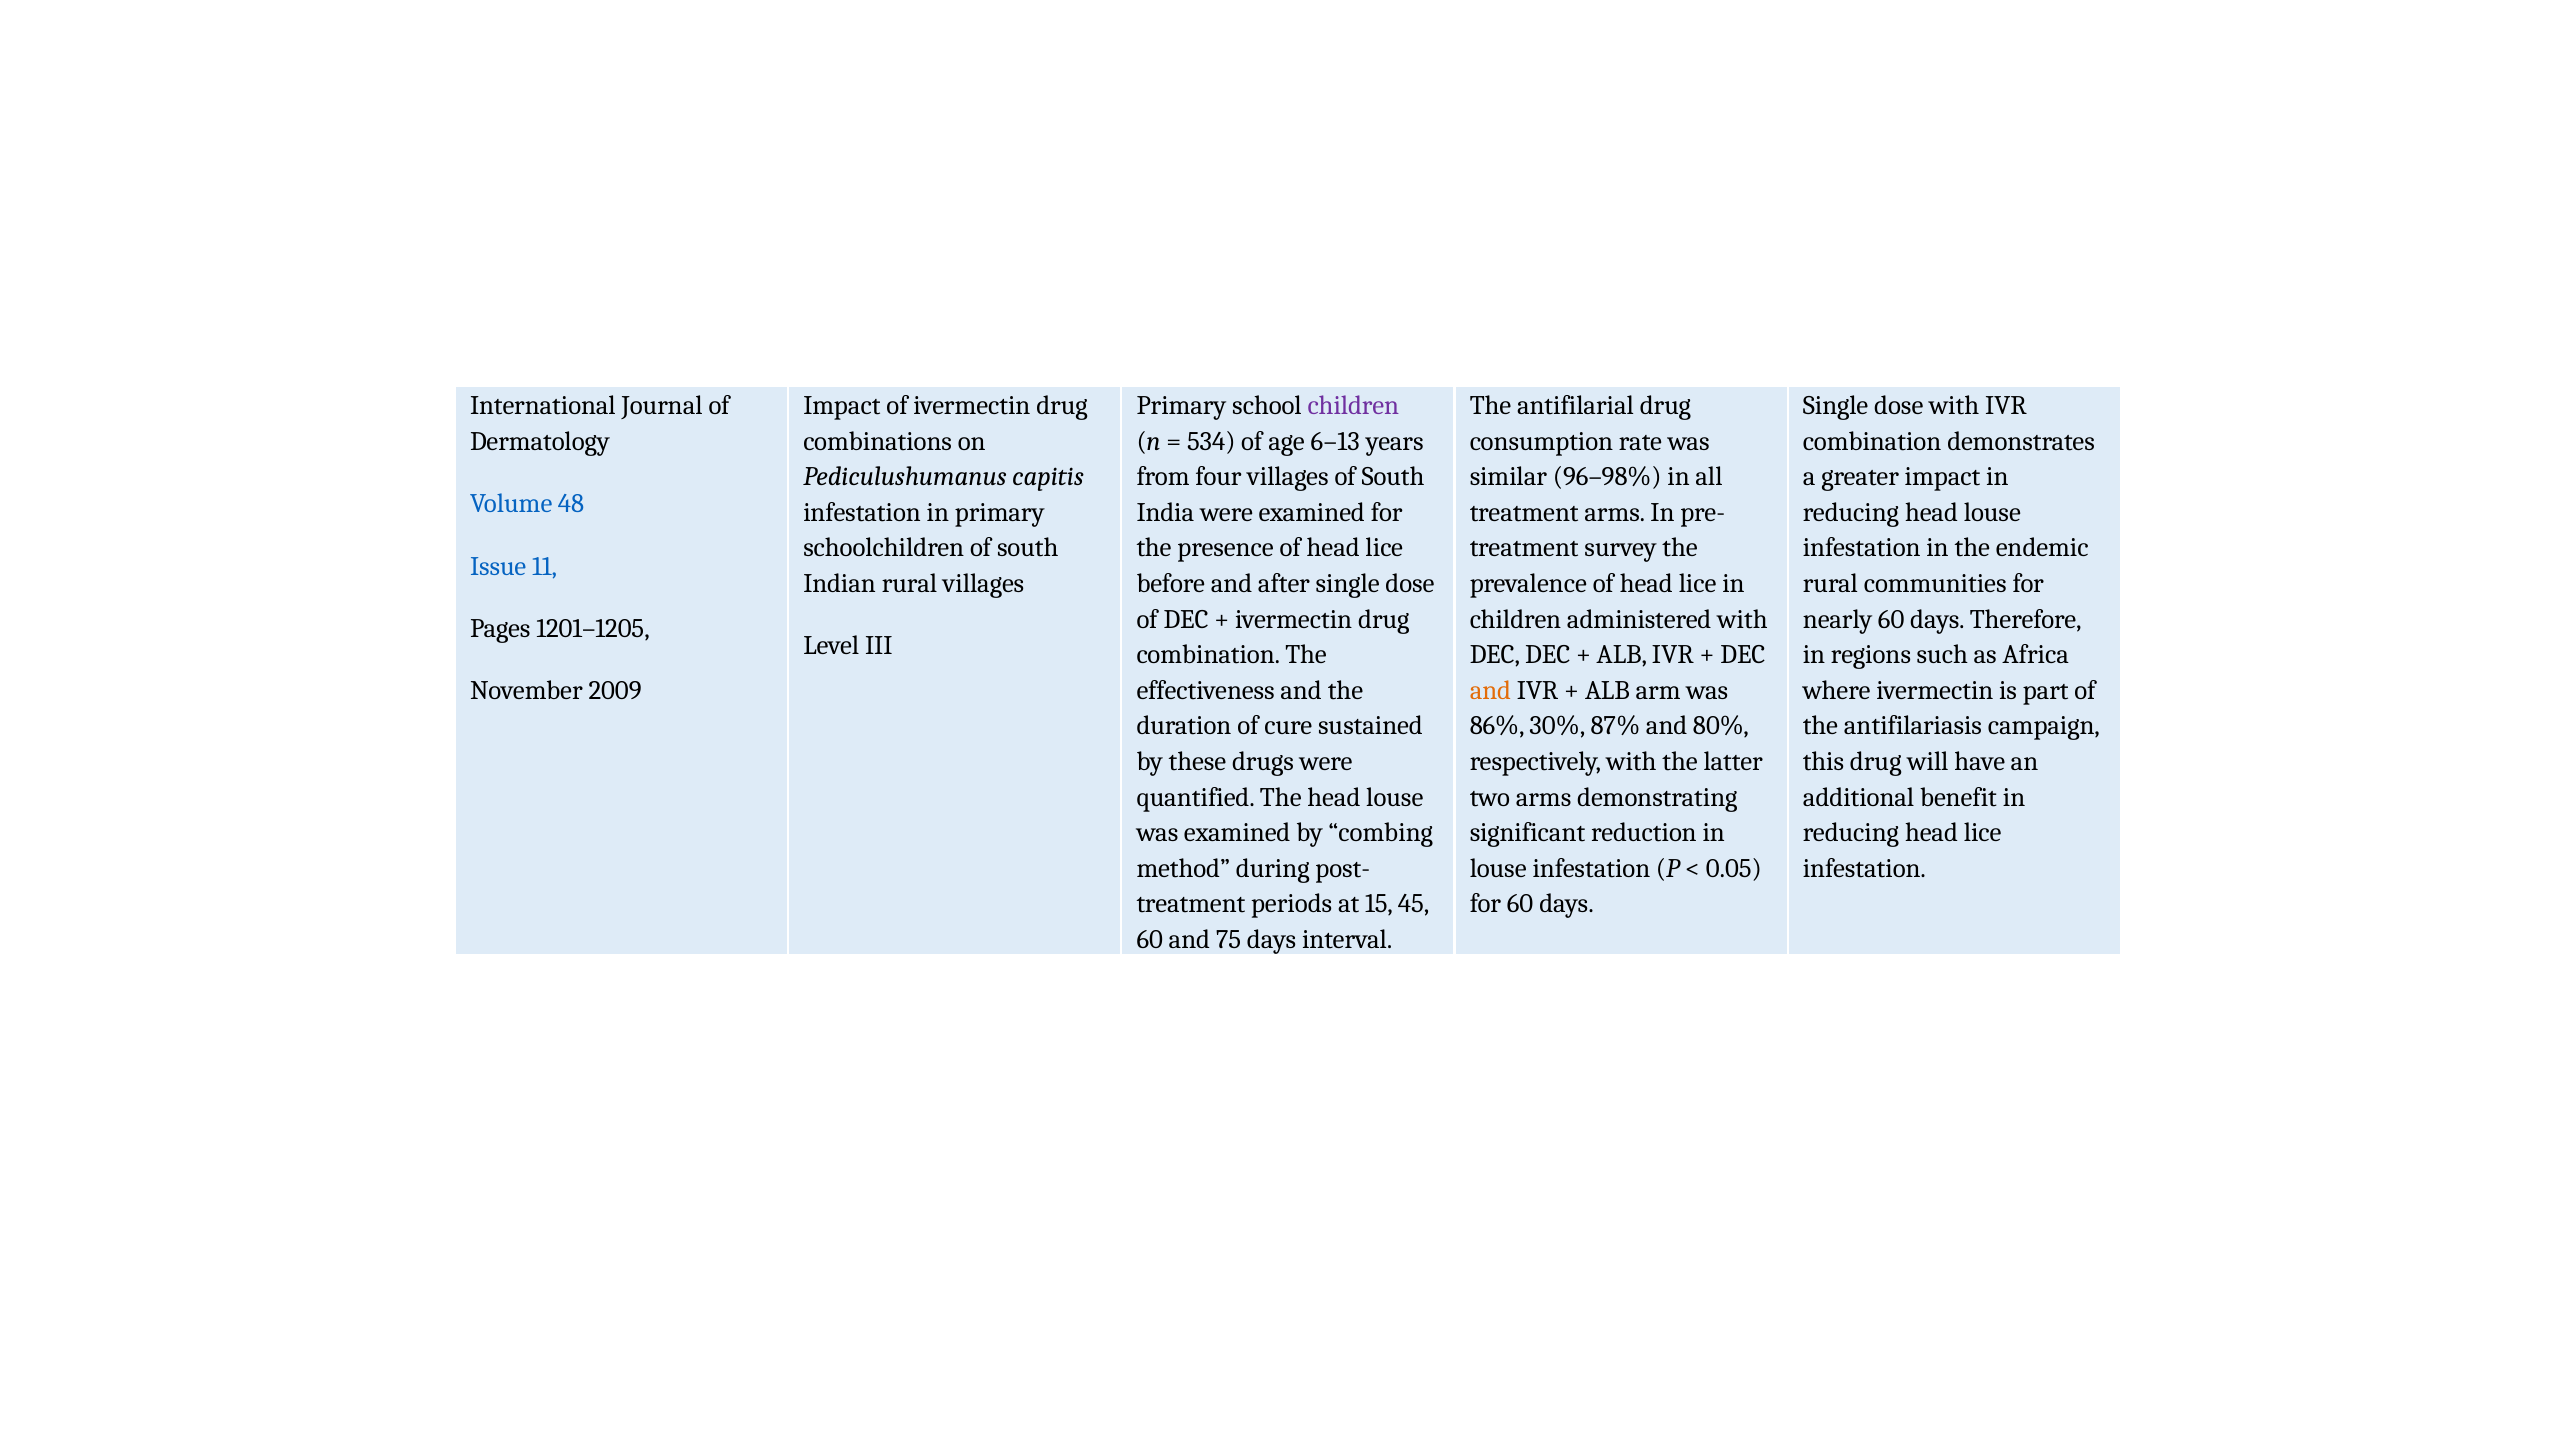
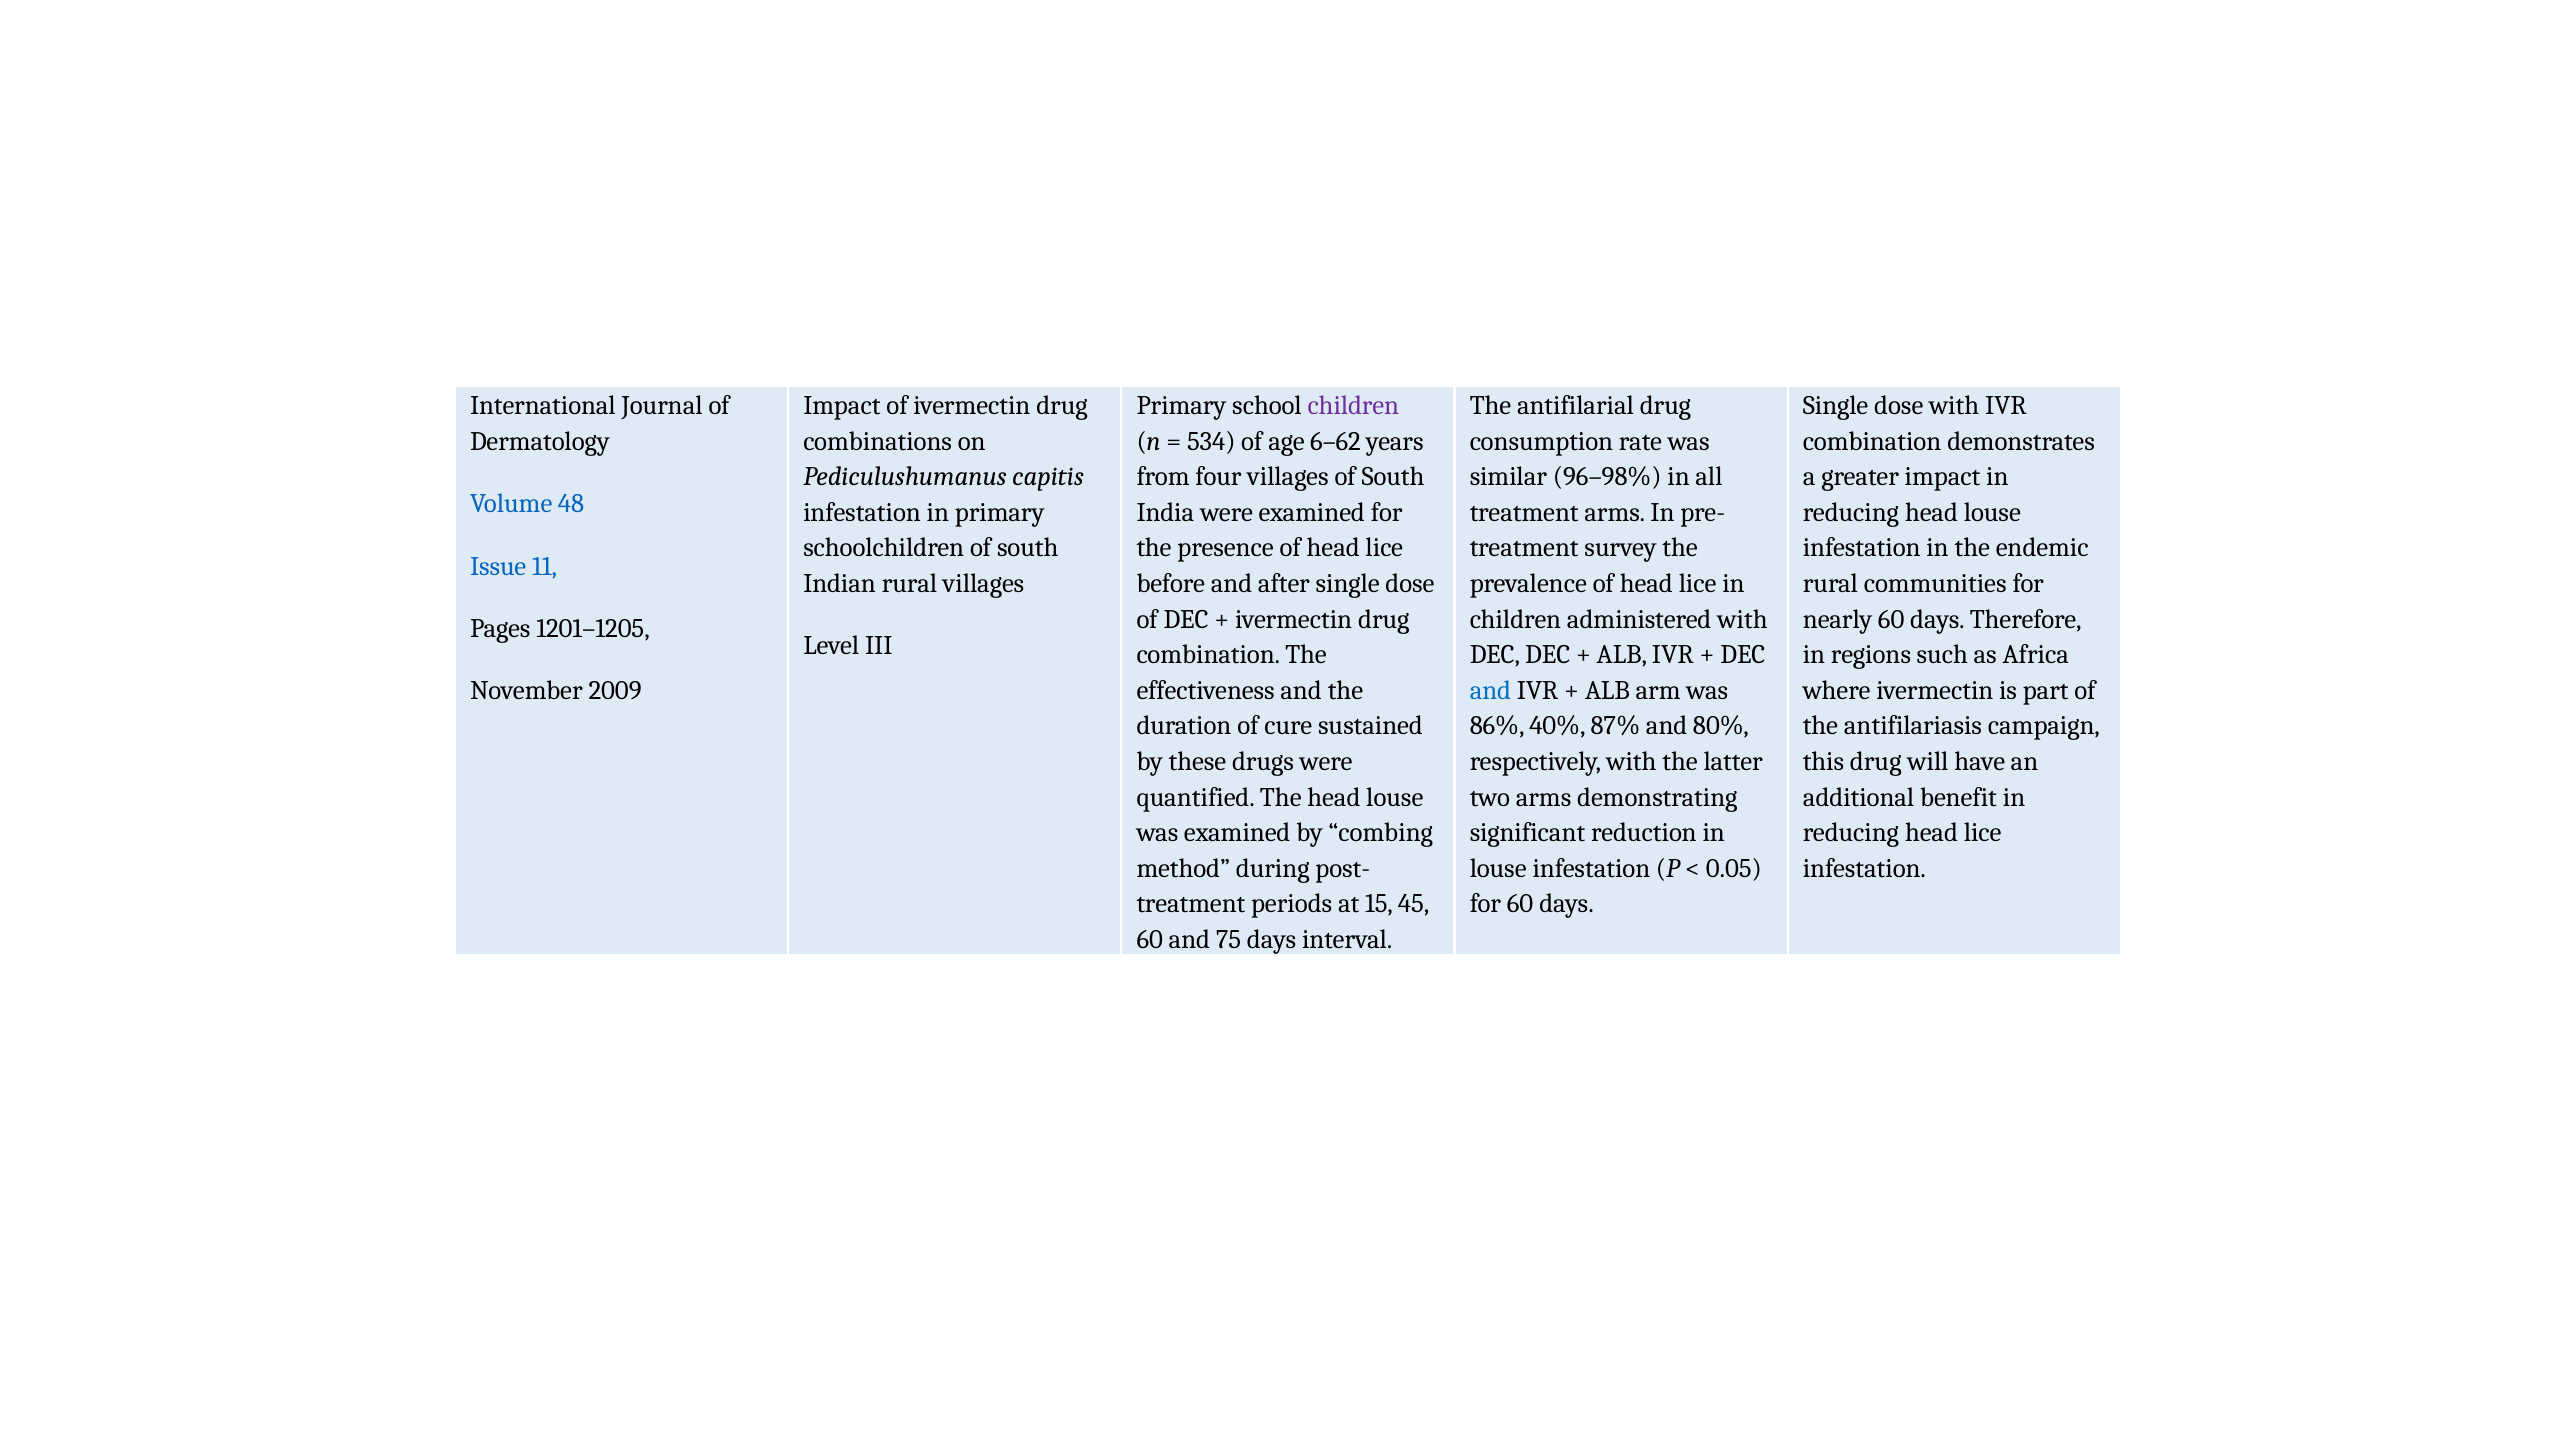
6–13: 6–13 -> 6–62
and at (1490, 690) colour: orange -> blue
30%: 30% -> 40%
